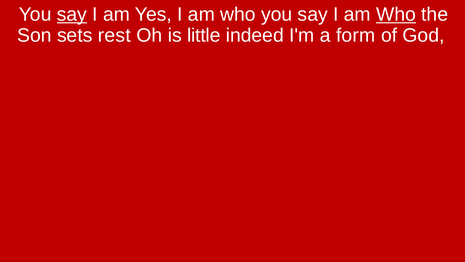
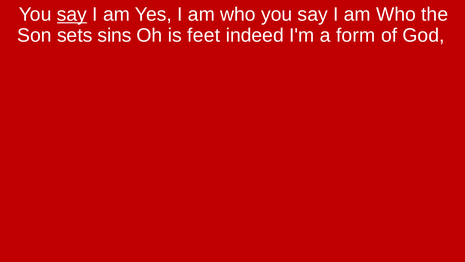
Who at (396, 14) underline: present -> none
rest: rest -> sins
little: little -> feet
